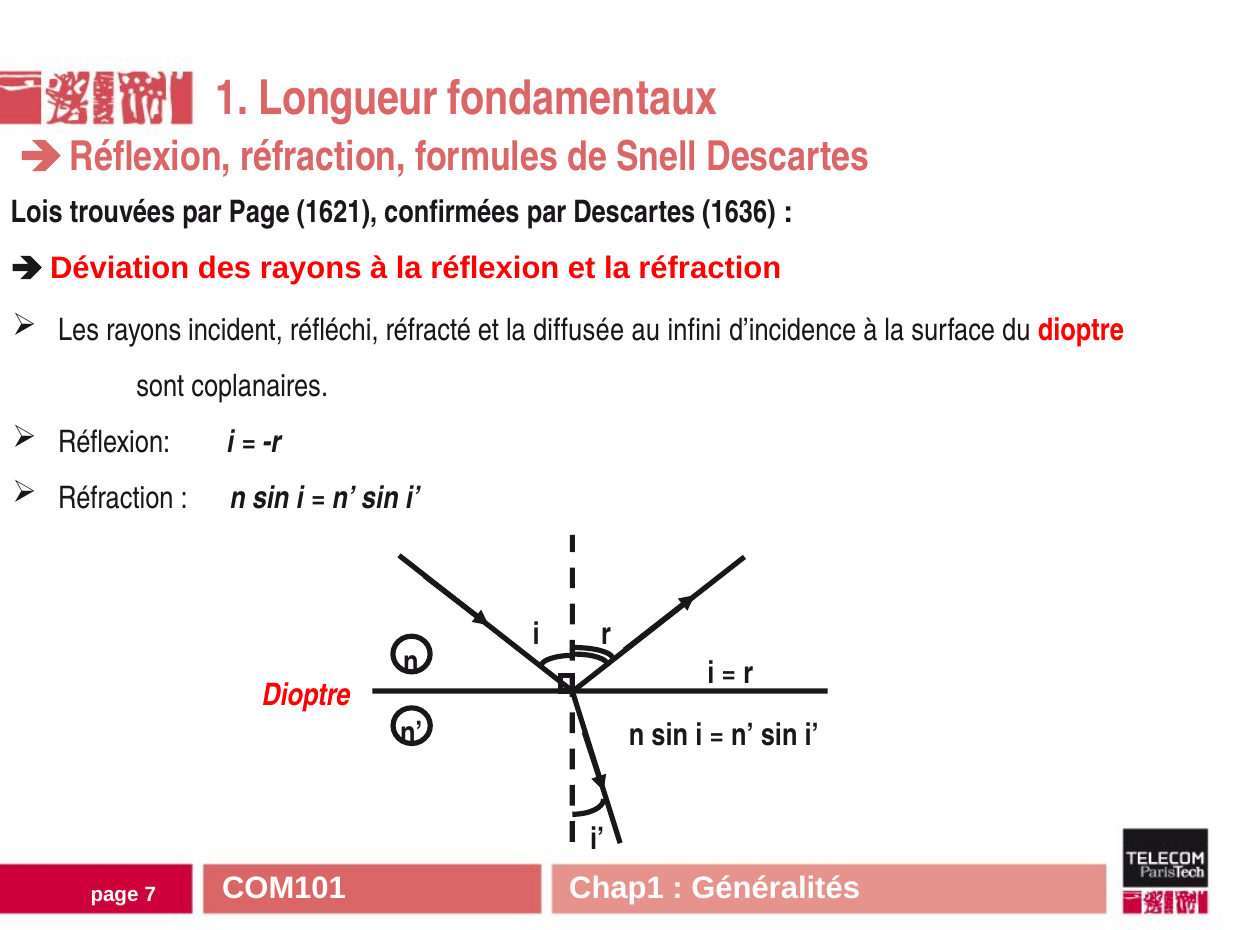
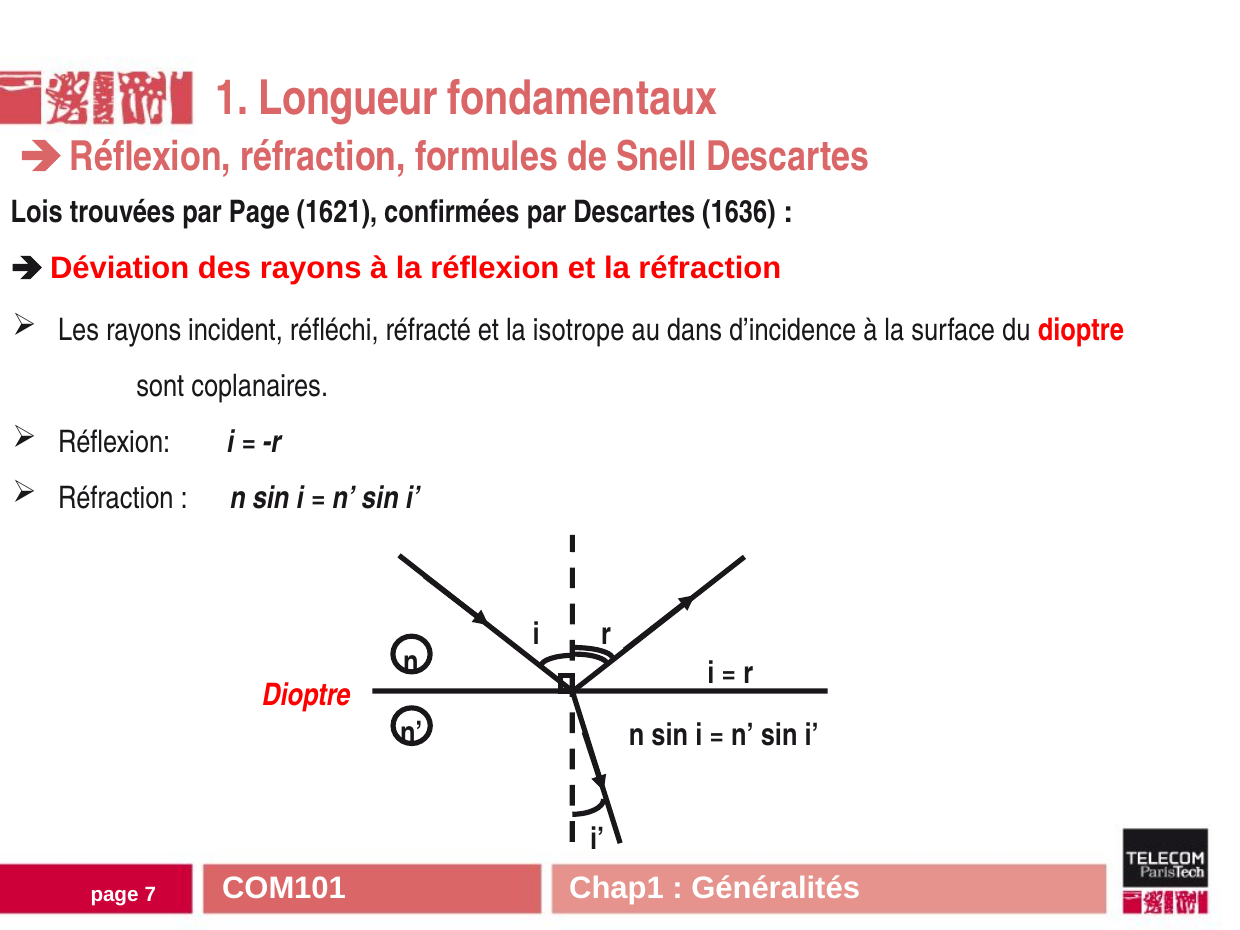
diffusée: diffusée -> isotrope
infini: infini -> dans
